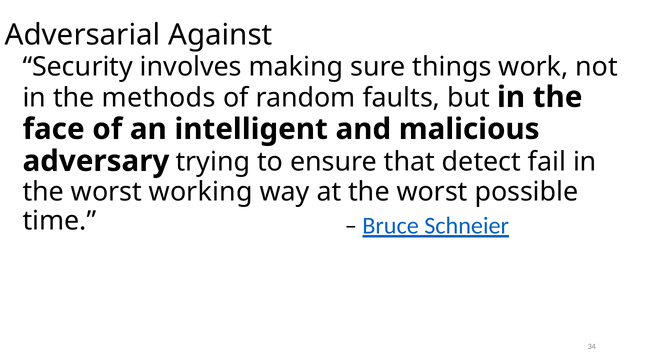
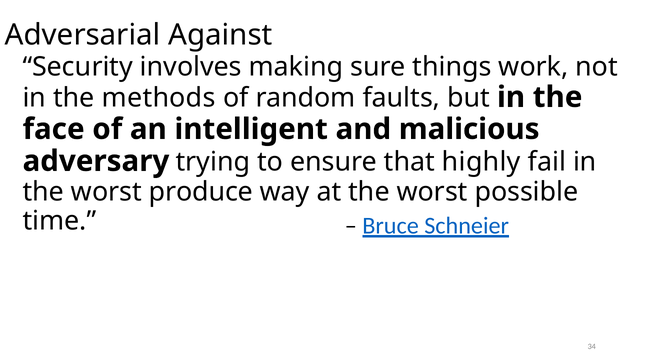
detect: detect -> highly
working: working -> produce
